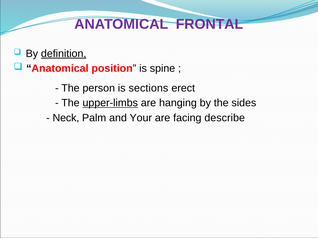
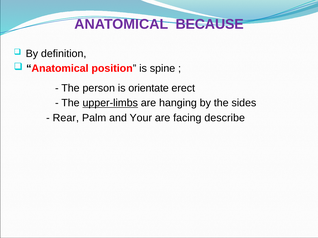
FRONTAL: FRONTAL -> BECAUSE
definition underline: present -> none
sections: sections -> orientate
Neck: Neck -> Rear
